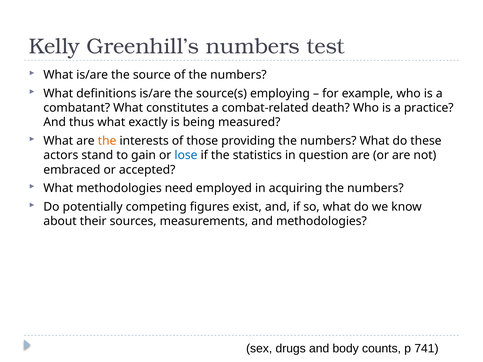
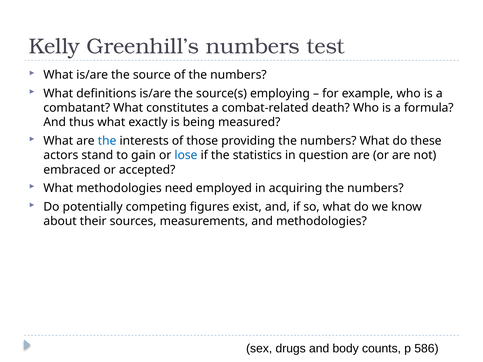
practice: practice -> formula
the at (107, 141) colour: orange -> blue
741: 741 -> 586
